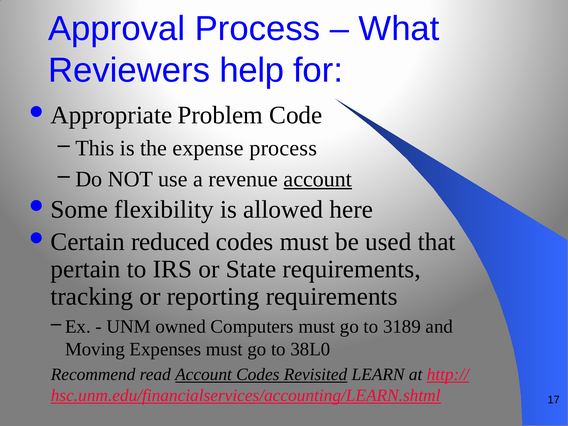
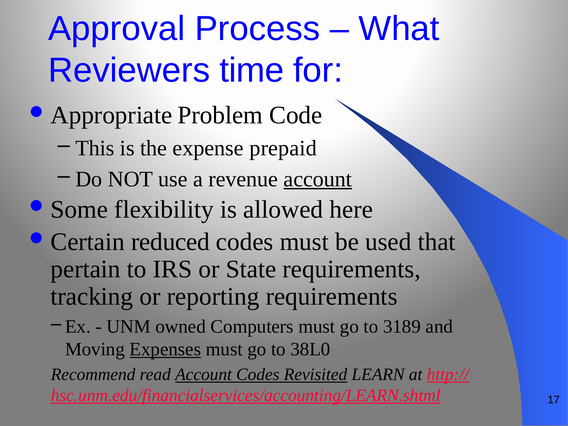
help: help -> time
expense process: process -> prepaid
Expenses underline: none -> present
